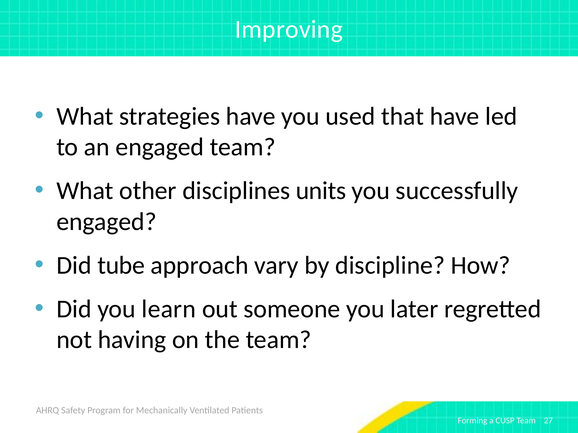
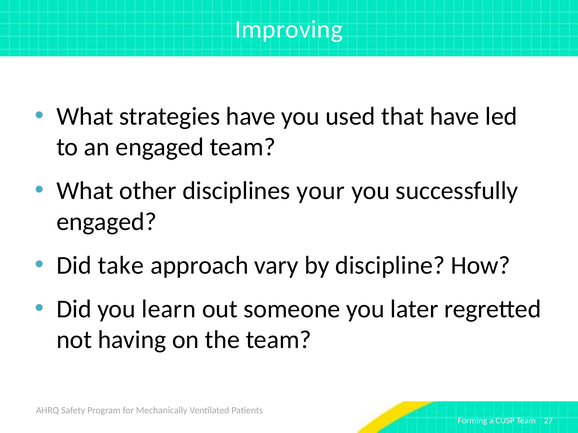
units: units -> your
tube: tube -> take
